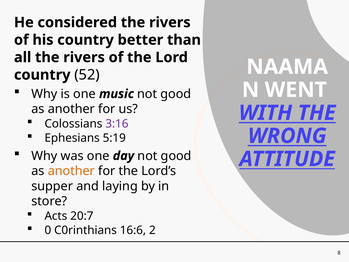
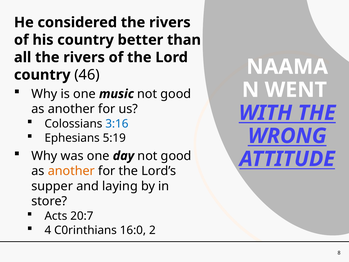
52: 52 -> 46
3:16 colour: purple -> blue
0: 0 -> 4
16:6: 16:6 -> 16:0
